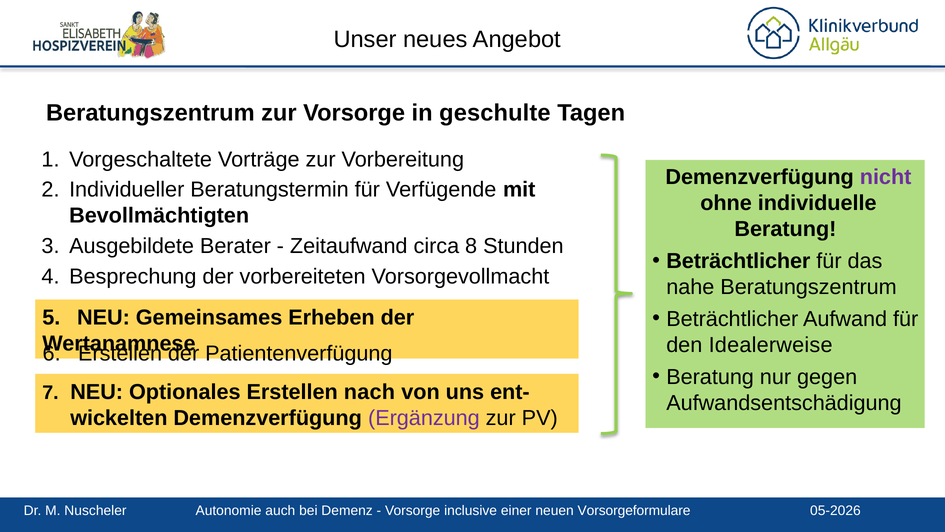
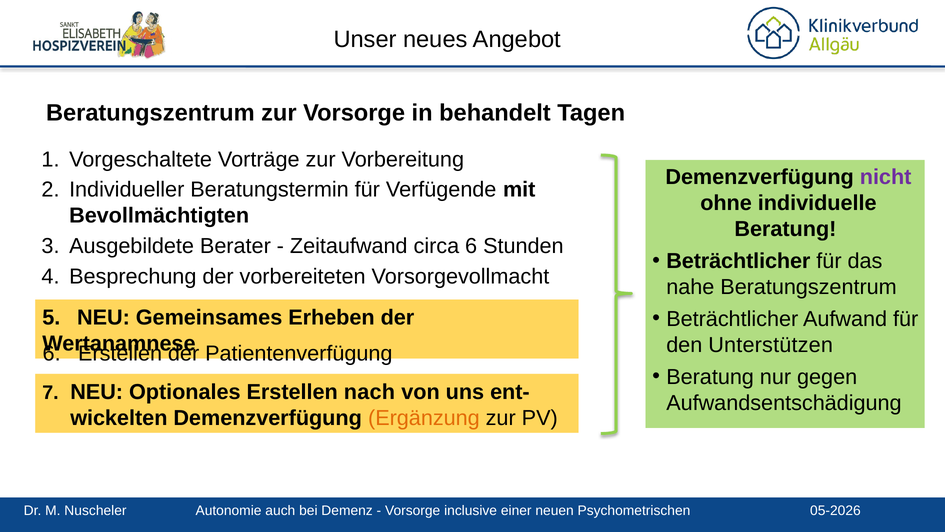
geschulte: geschulte -> behandelt
circa 8: 8 -> 6
Idealerweise: Idealerweise -> Unterstützen
Ergänzung colour: purple -> orange
Vorsorgeformulare: Vorsorgeformulare -> Psychometrischen
